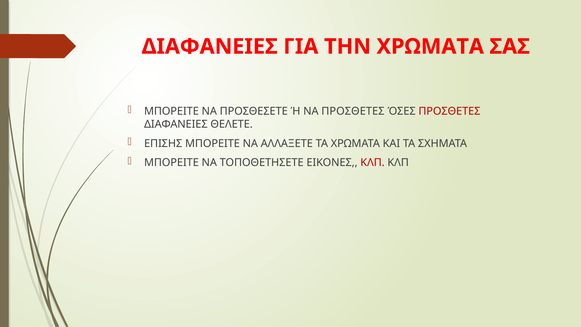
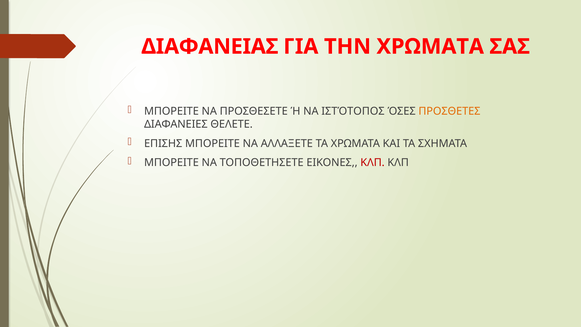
ΔΙΑΦΑΝΕΙΕΣ at (210, 47): ΔΙΑΦΑΝΕΙΕΣ -> ΔΙΑΦΑΝΕΙΑΣ
ΝΑ ΠΡΟΣΘΕΤΕΣ: ΠΡΟΣΘΕΤΕΣ -> ΙΣΤΌΤΟΠΟΣ
ΠΡΟΣΘΕΤΕΣ at (449, 111) colour: red -> orange
